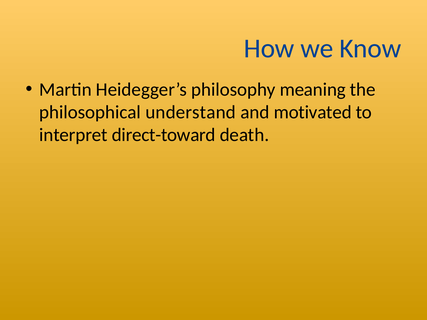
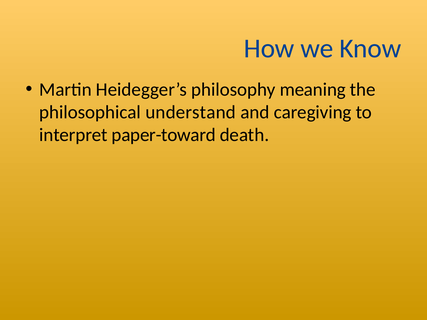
motivated: motivated -> caregiving
direct-toward: direct-toward -> paper-toward
